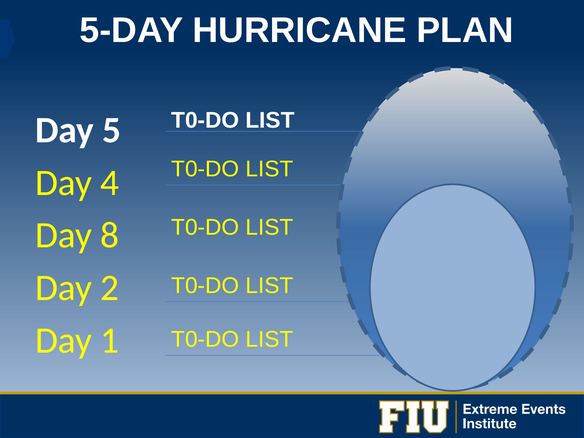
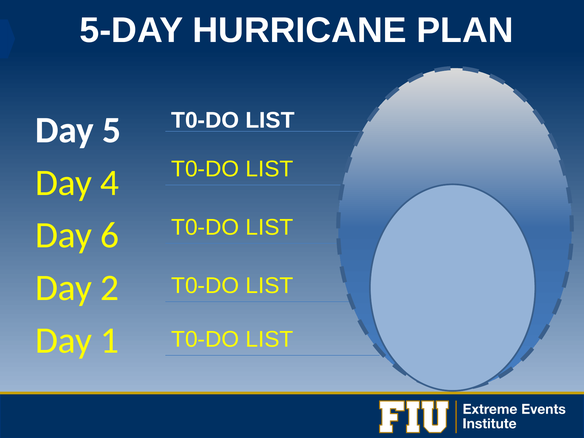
8: 8 -> 6
